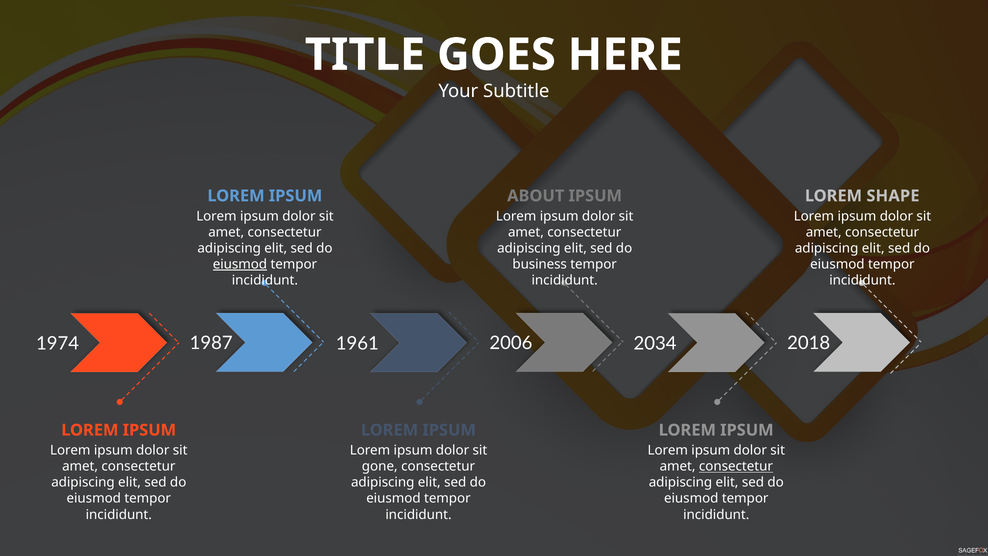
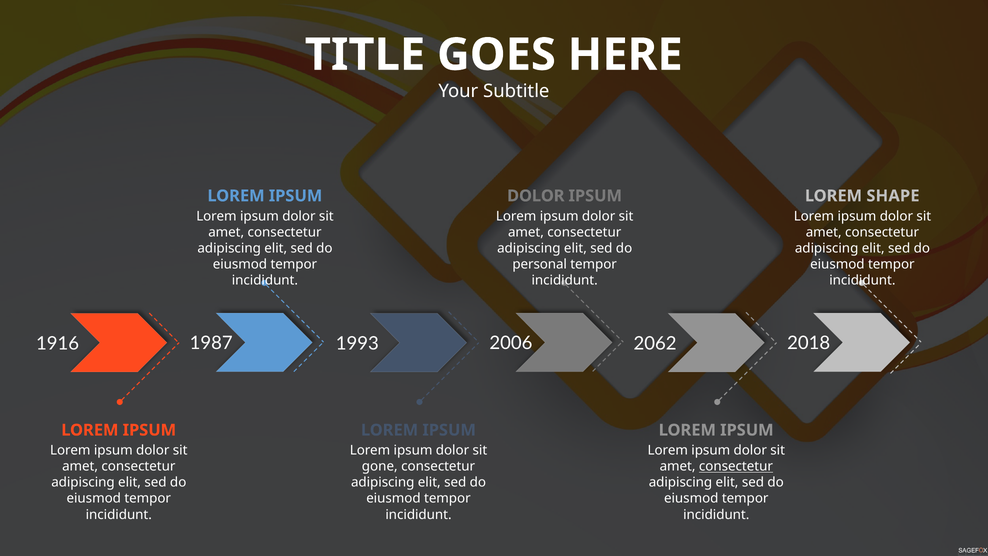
ABOUT at (536, 196): ABOUT -> DOLOR
eiusmod at (240, 264) underline: present -> none
business: business -> personal
1974: 1974 -> 1916
1961: 1961 -> 1993
2034: 2034 -> 2062
